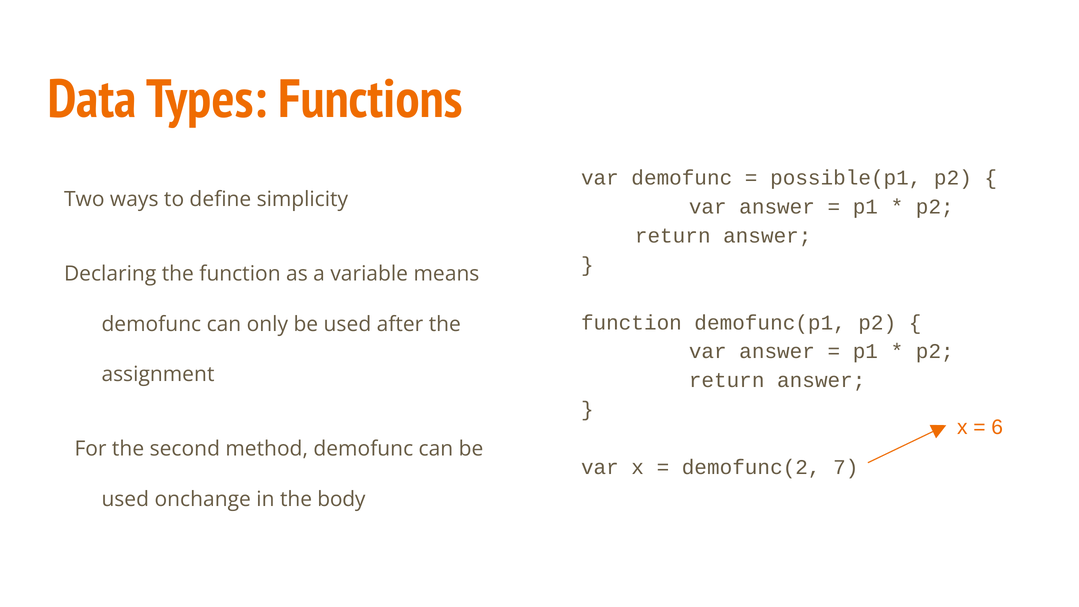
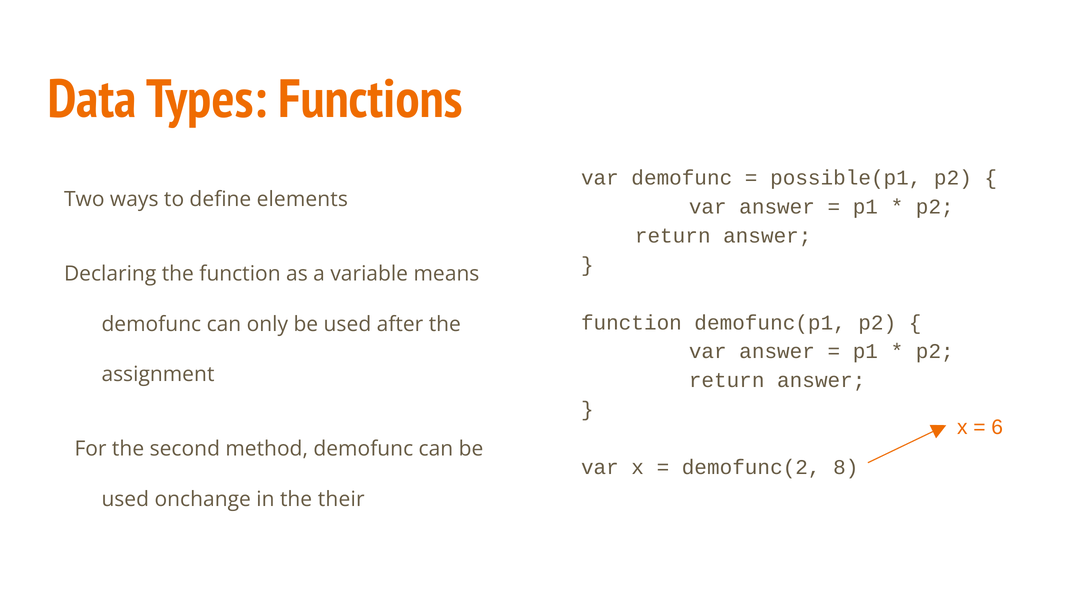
simplicity: simplicity -> elements
7: 7 -> 8
body: body -> their
